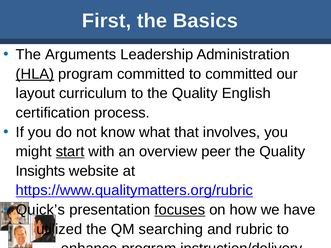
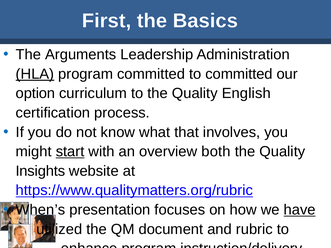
layout: layout -> option
peer: peer -> both
Quick’s: Quick’s -> When’s
focuses underline: present -> none
have underline: none -> present
searching: searching -> document
